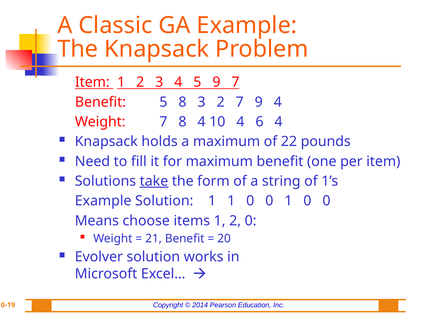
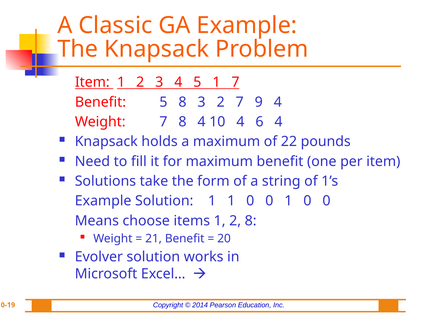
5 9: 9 -> 1
take underline: present -> none
2 0: 0 -> 8
